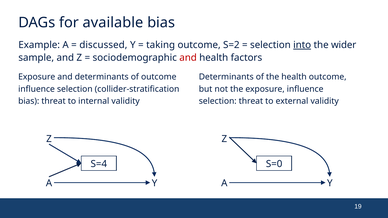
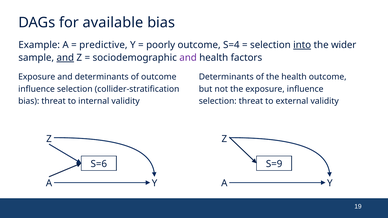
discussed: discussed -> predictive
taking: taking -> poorly
S=2: S=2 -> S=4
and at (65, 58) underline: none -> present
and at (188, 58) colour: red -> purple
S=4: S=4 -> S=6
S=0: S=0 -> S=9
